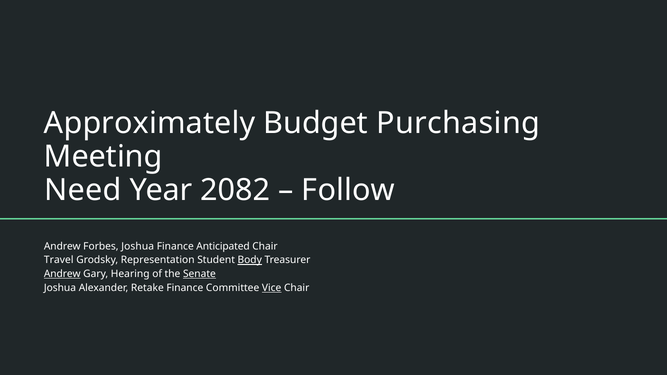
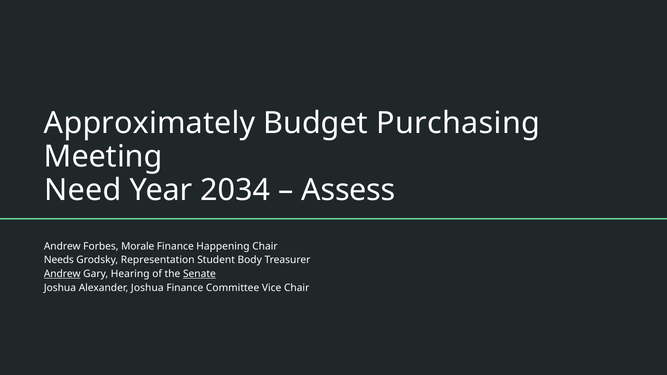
2082: 2082 -> 2034
Follow: Follow -> Assess
Forbes Joshua: Joshua -> Morale
Anticipated: Anticipated -> Happening
Travel: Travel -> Needs
Body underline: present -> none
Alexander Retake: Retake -> Joshua
Vice underline: present -> none
